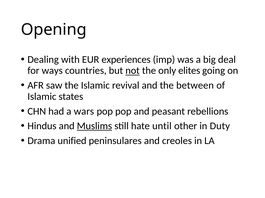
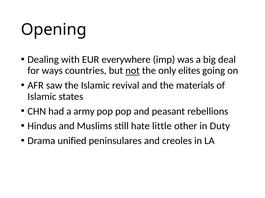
experiences: experiences -> everywhere
between: between -> materials
wars: wars -> army
Muslims underline: present -> none
until: until -> little
